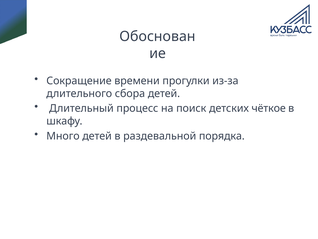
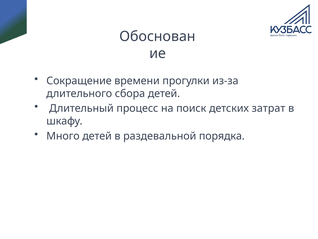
чёткое: чёткое -> затрат
